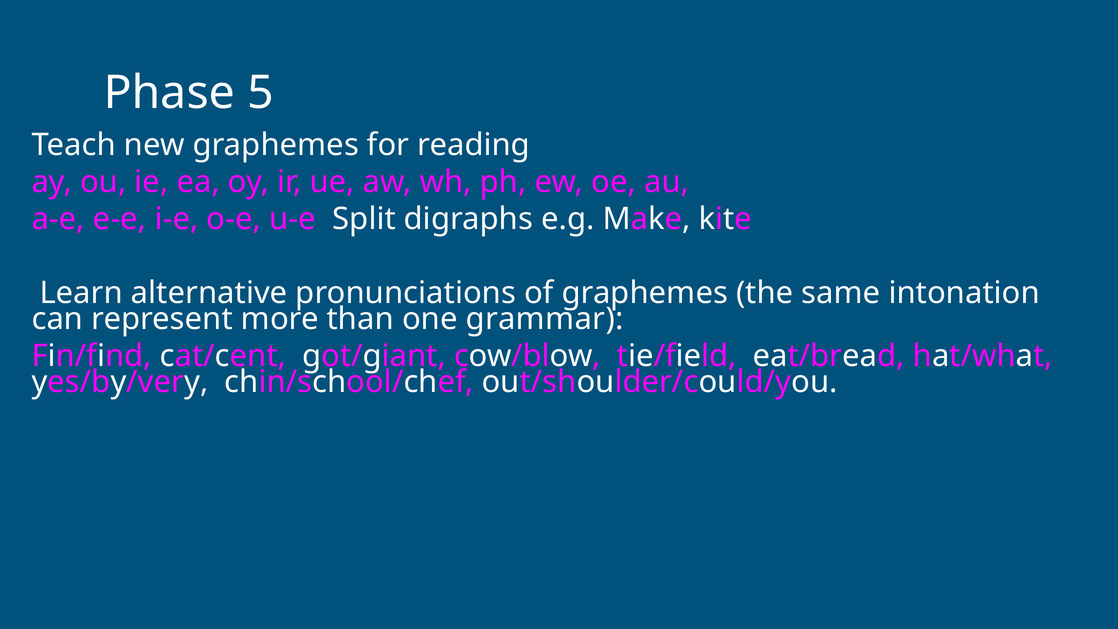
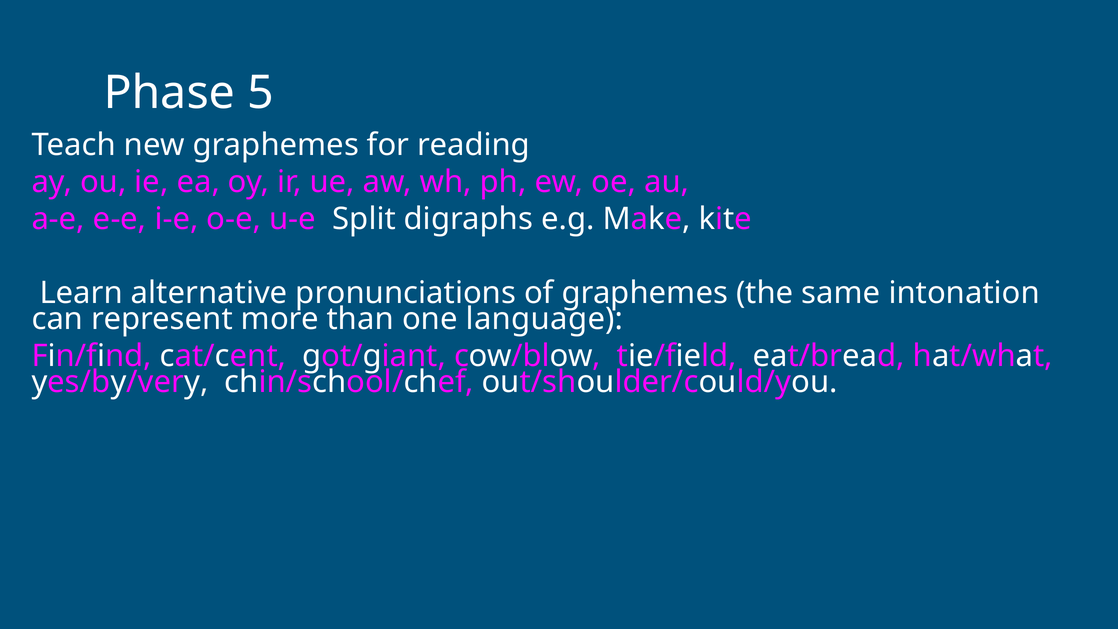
grammar: grammar -> language
